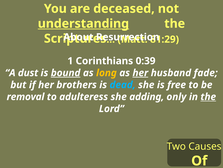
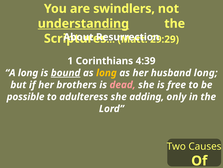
deceased: deceased -> swindlers
81:29: 81:29 -> 29:29
0:39: 0:39 -> 4:39
A dust: dust -> long
her at (140, 73) underline: present -> none
husband fade: fade -> long
dead colour: light blue -> pink
removal: removal -> possible
the at (208, 96) underline: present -> none
